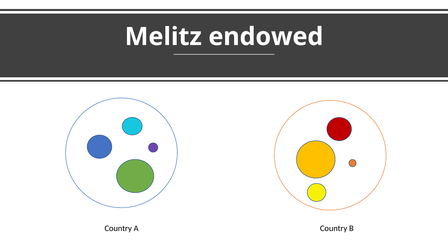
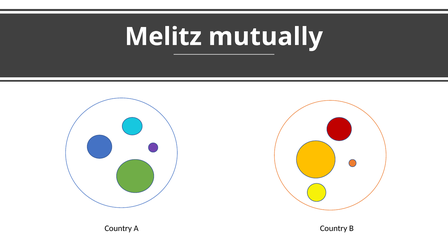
endowed: endowed -> mutually
